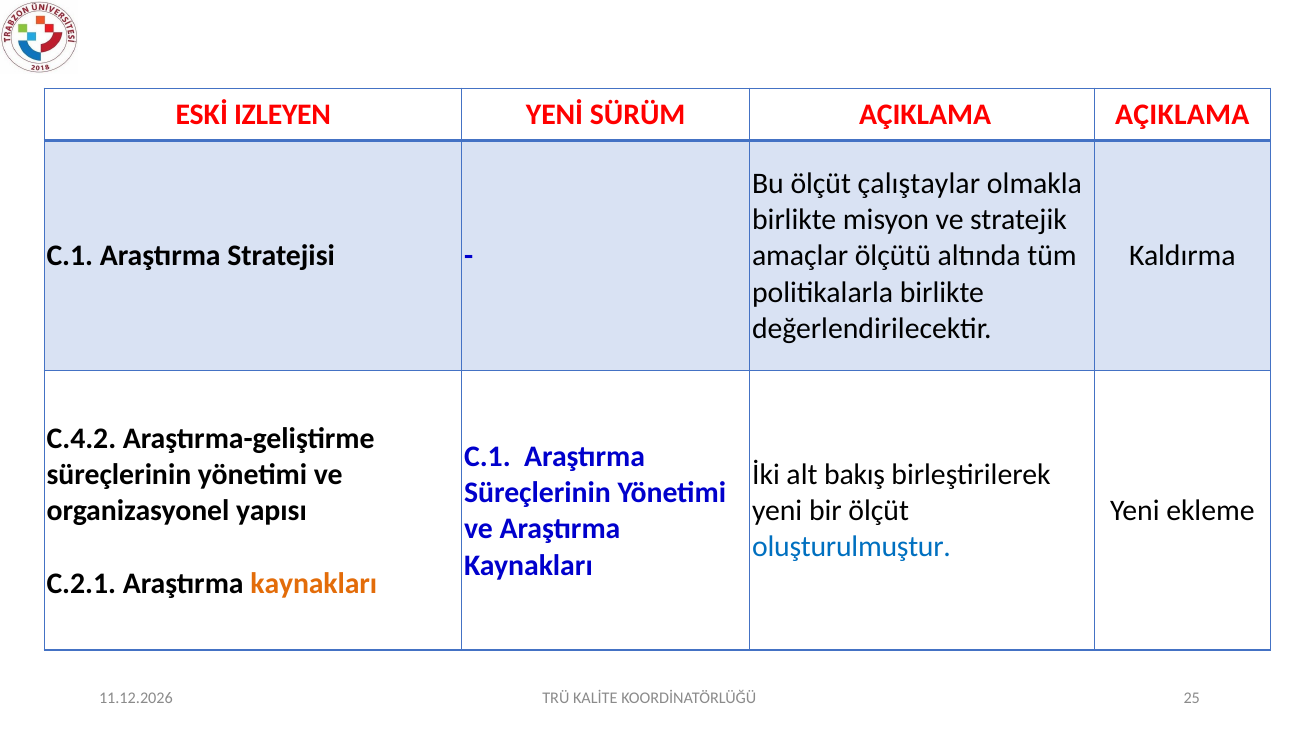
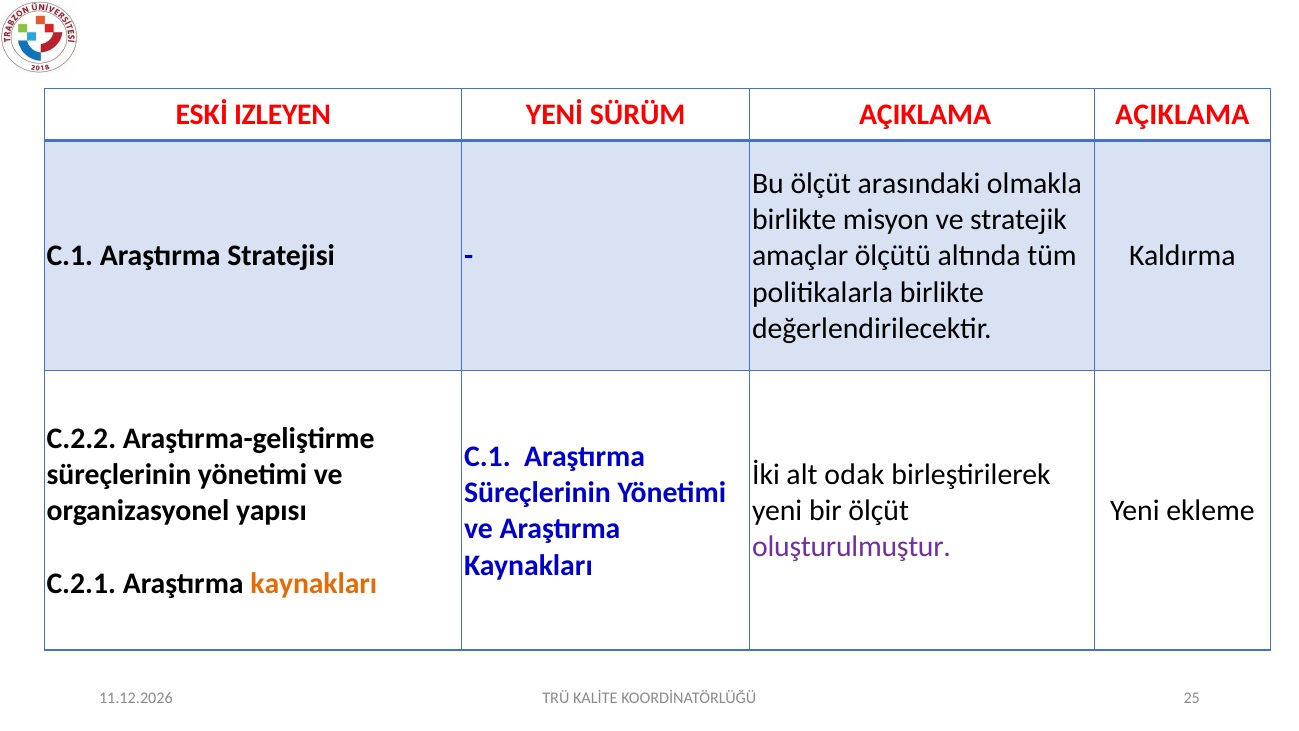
çalıştaylar: çalıştaylar -> arasındaki
C.4.2: C.4.2 -> C.2.2
bakış: bakış -> odak
oluşturulmuştur colour: blue -> purple
